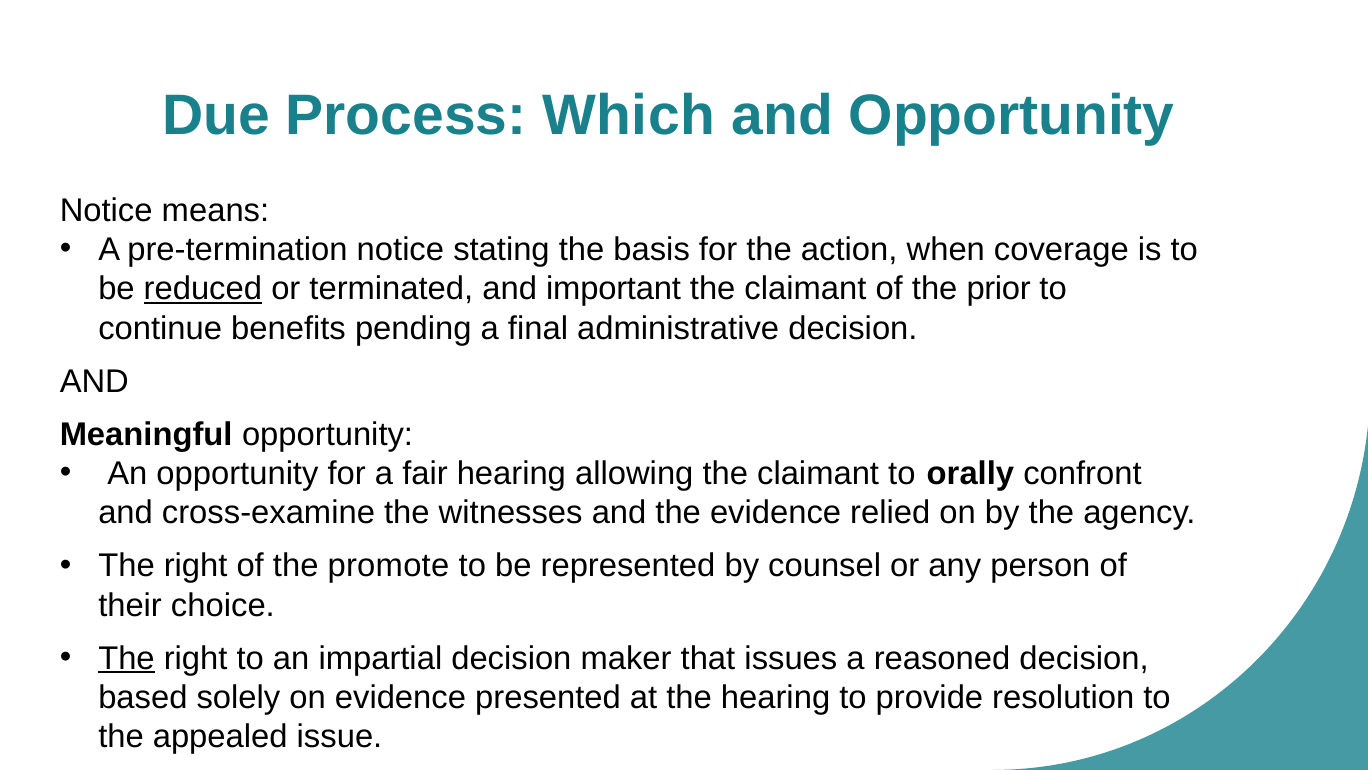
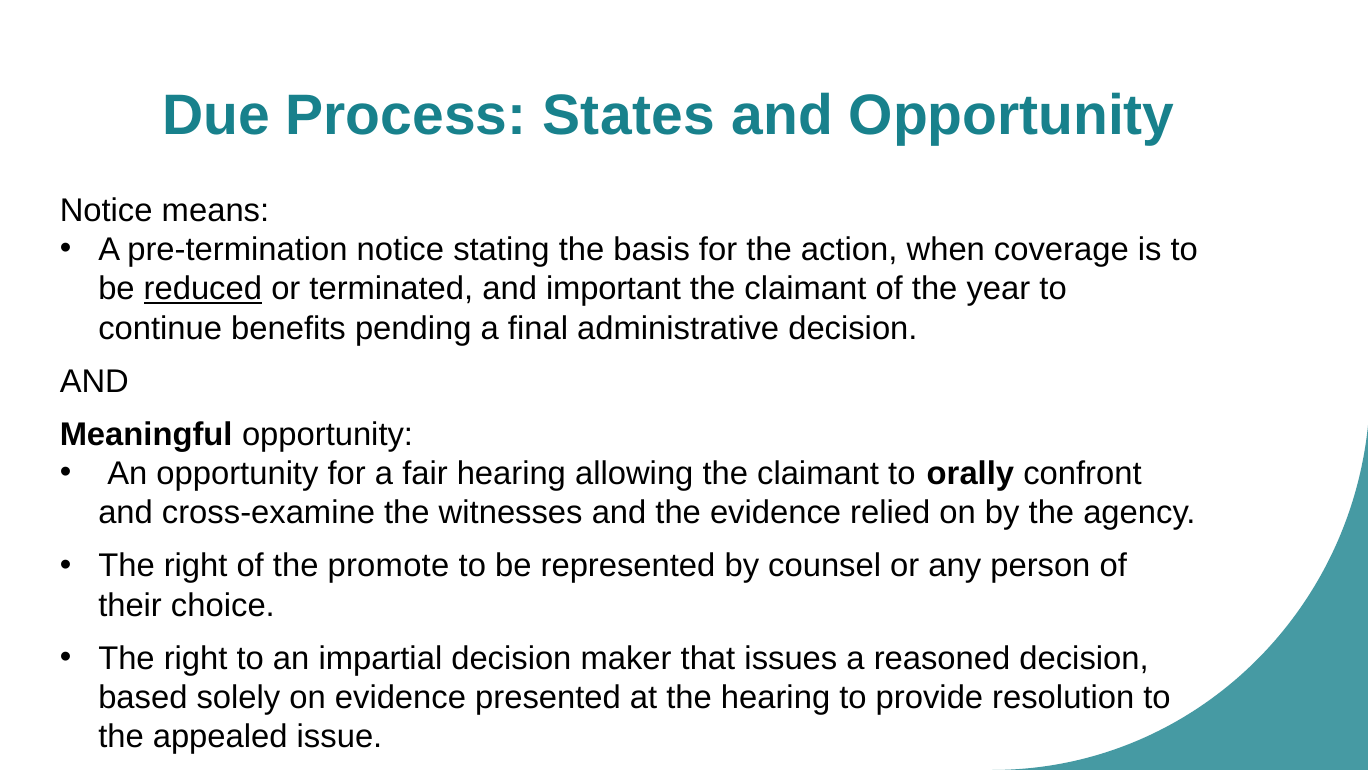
Which: Which -> States
prior: prior -> year
The at (126, 658) underline: present -> none
